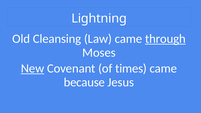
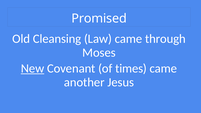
Lightning: Lightning -> Promised
through underline: present -> none
because: because -> another
